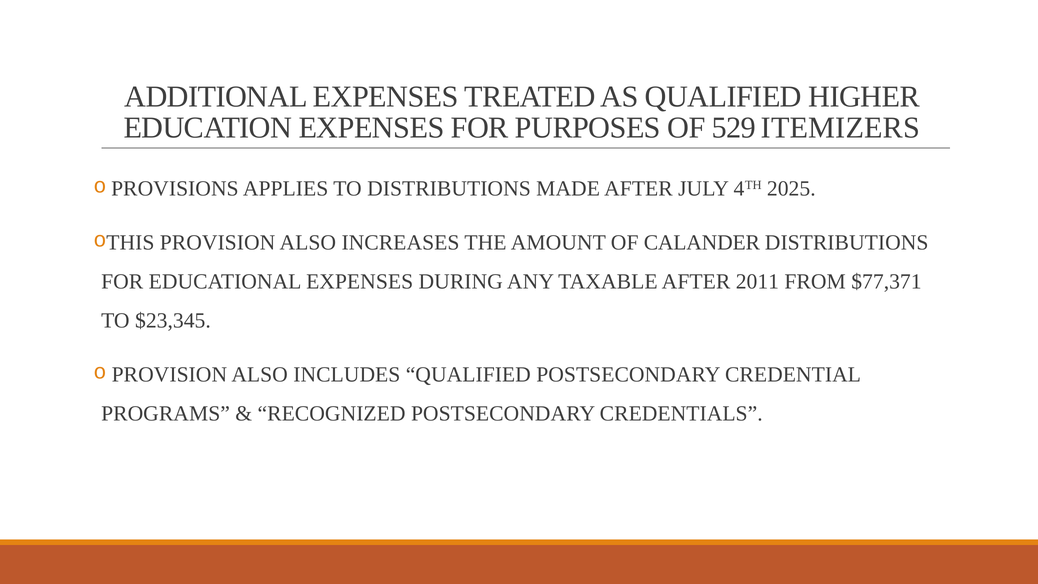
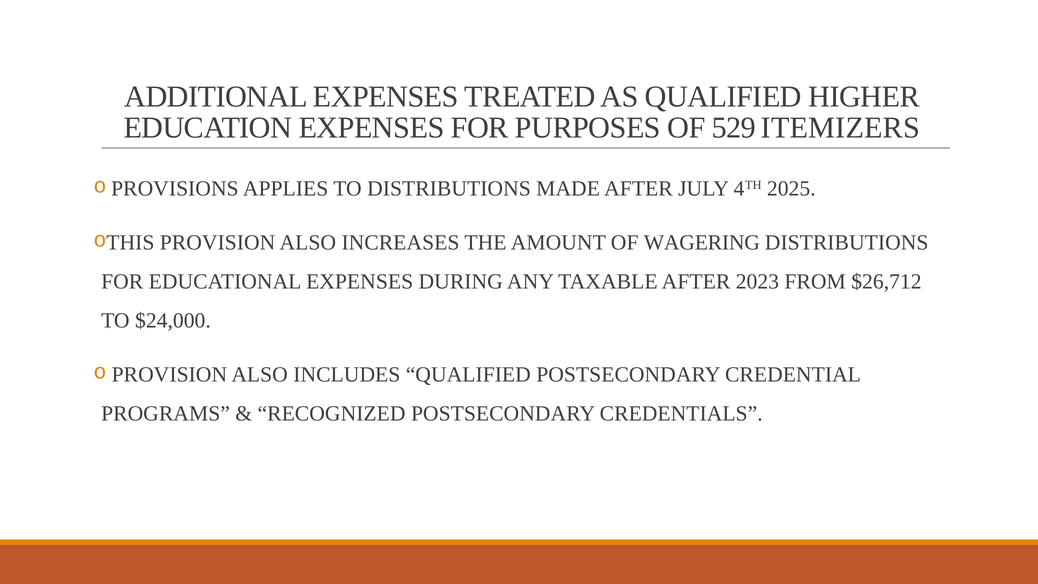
CALANDER: CALANDER -> WAGERING
2011: 2011 -> 2023
$77,371: $77,371 -> $26,712
$23,345: $23,345 -> $24,000
